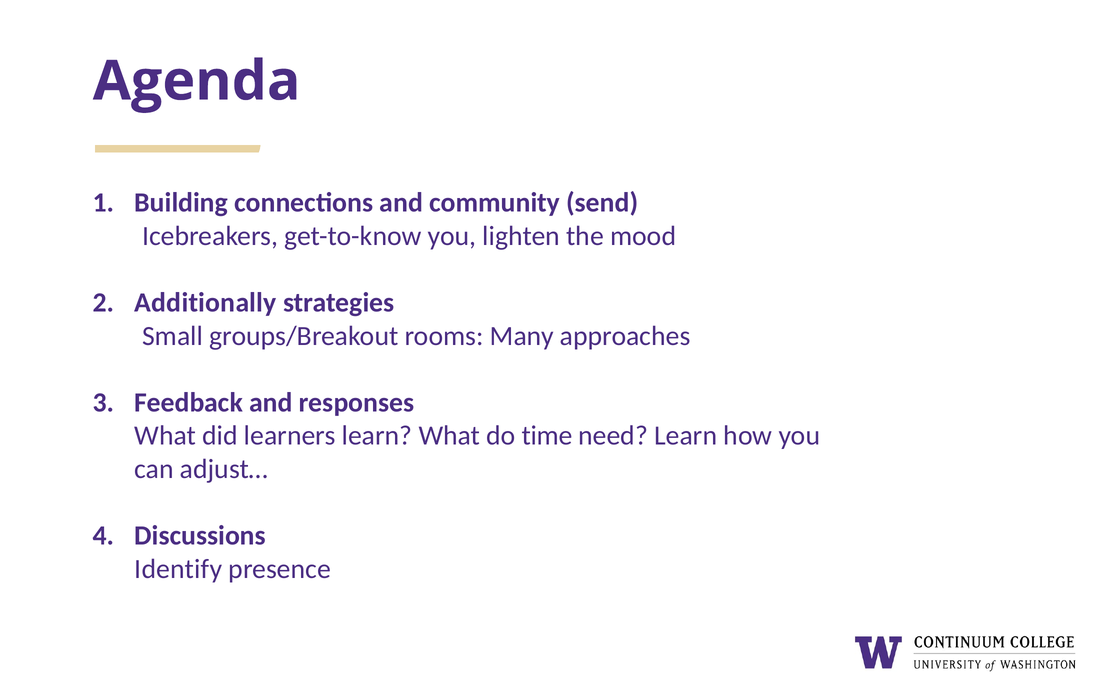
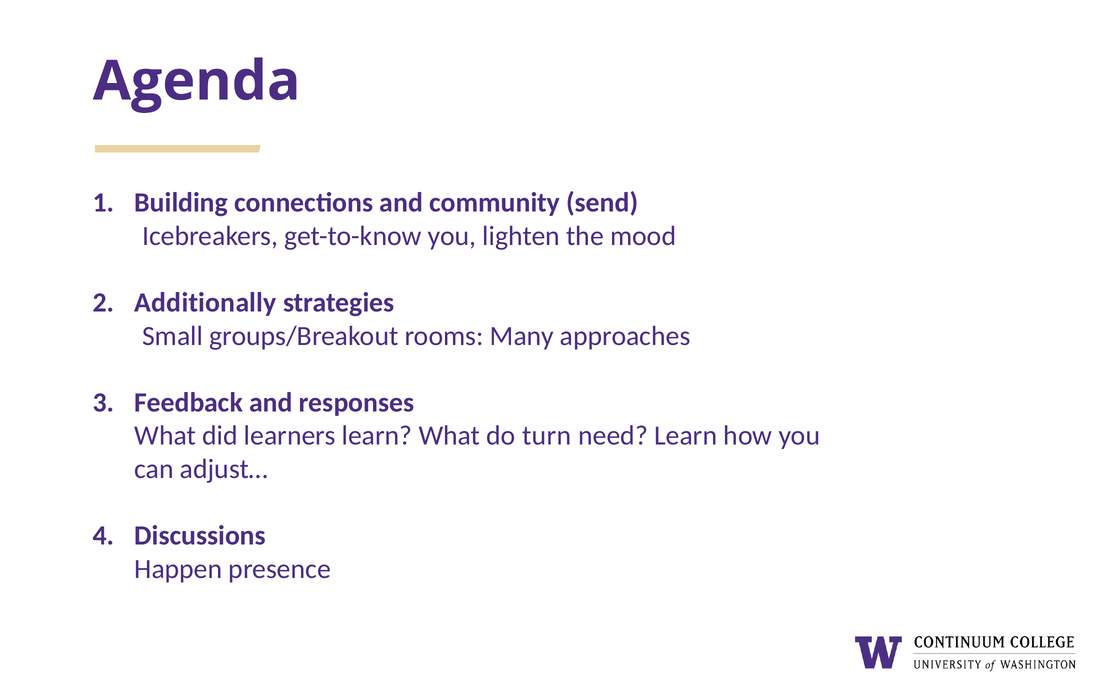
time: time -> turn
Identify: Identify -> Happen
